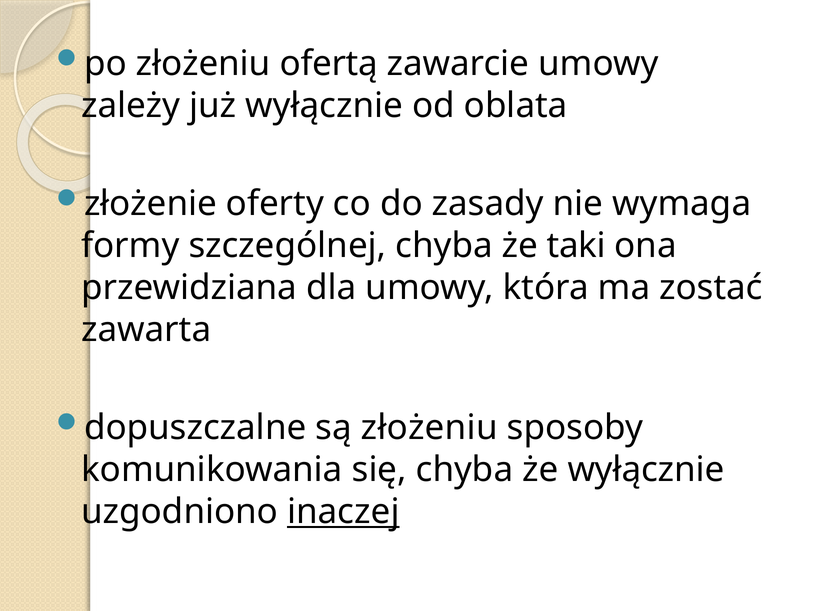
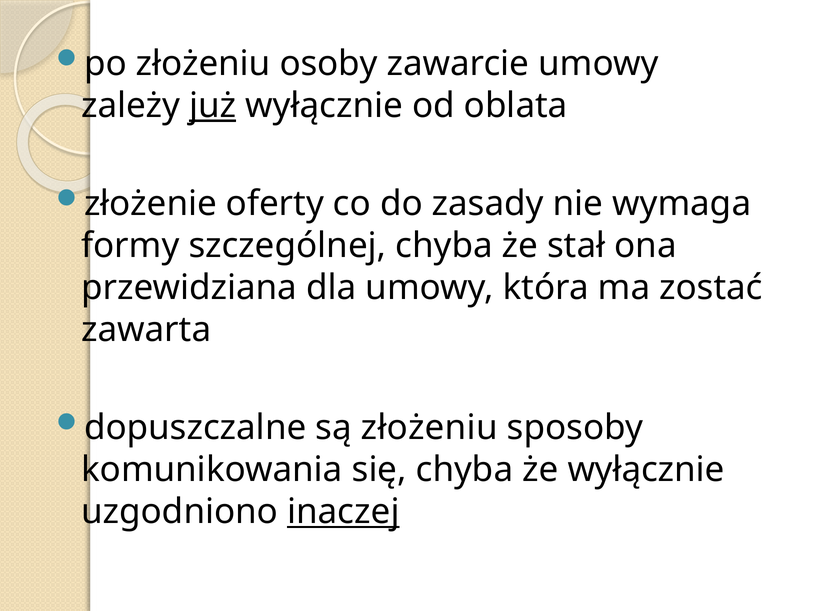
ofertą: ofertą -> osoby
już underline: none -> present
taki: taki -> stał
